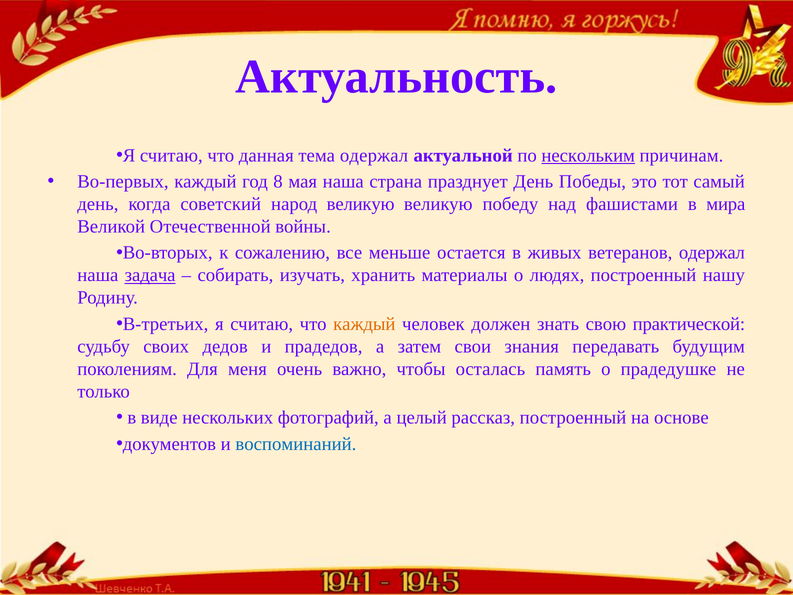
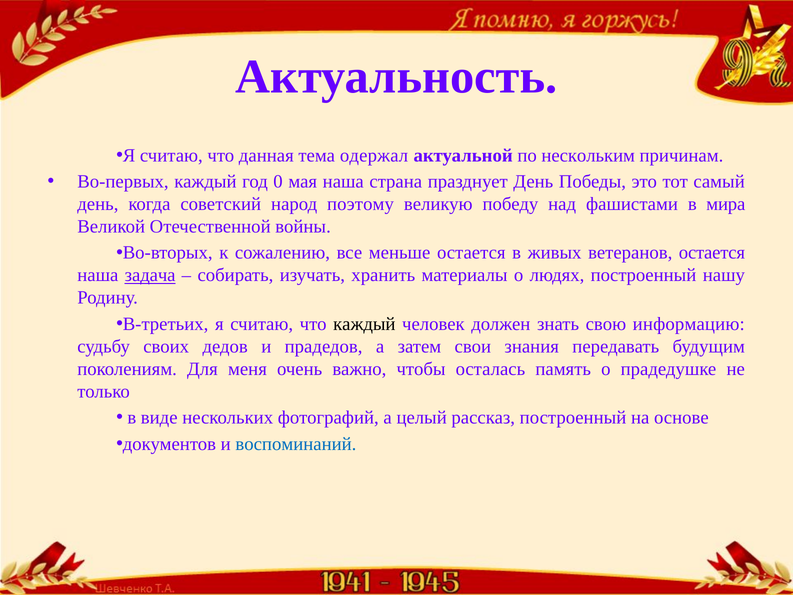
нескольким underline: present -> none
8: 8 -> 0
народ великую: великую -> поэтому
ветеранов одержал: одержал -> остается
каждый at (364, 324) colour: orange -> black
практической: практической -> информацию
